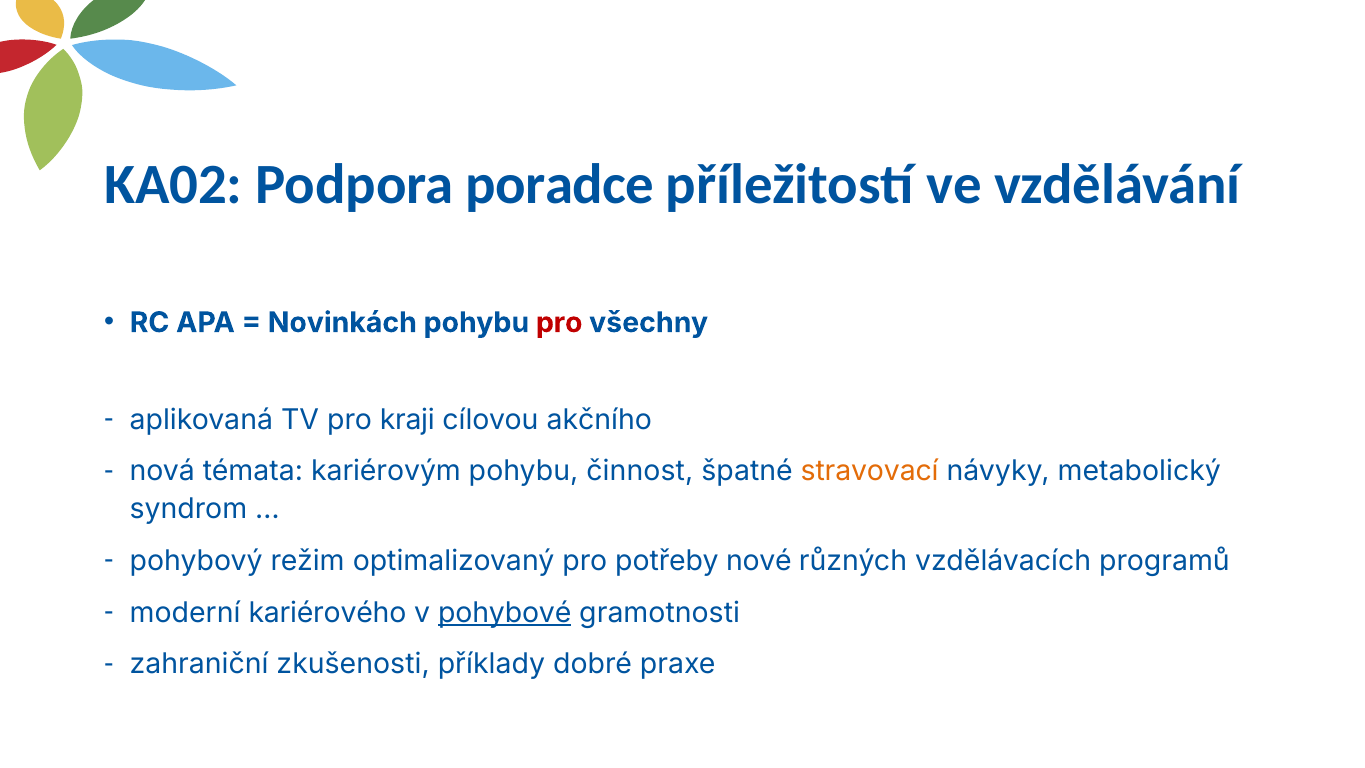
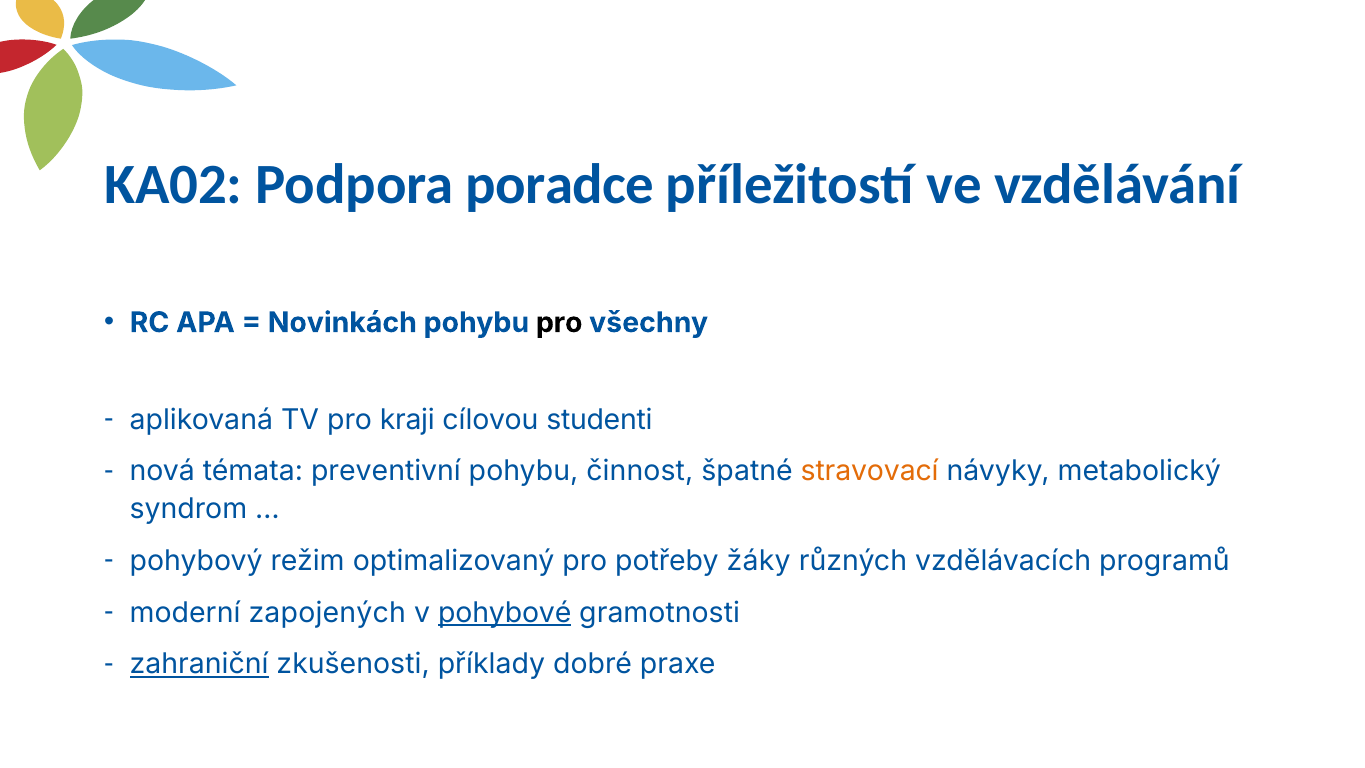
pro at (559, 323) colour: red -> black
akčního: akčního -> studenti
kariérovým: kariérovým -> preventivní
nové: nové -> žáky
kariérového: kariérového -> zapojených
zahraniční underline: none -> present
